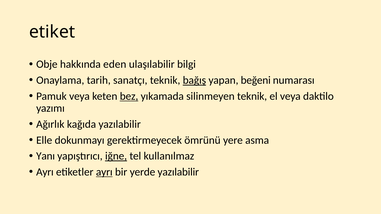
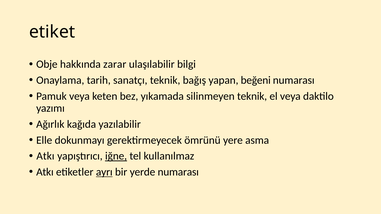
eden: eden -> zarar
bağış underline: present -> none
bez underline: present -> none
Yanı at (46, 156): Yanı -> Atkı
Ayrı at (45, 172): Ayrı -> Atkı
yerde yazılabilir: yazılabilir -> numarası
